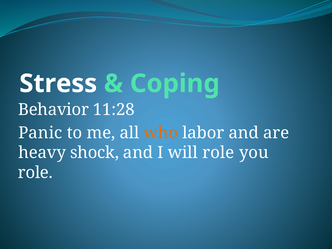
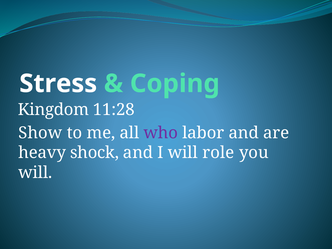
Behavior: Behavior -> Kingdom
Panic: Panic -> Show
who colour: orange -> purple
role at (35, 173): role -> will
